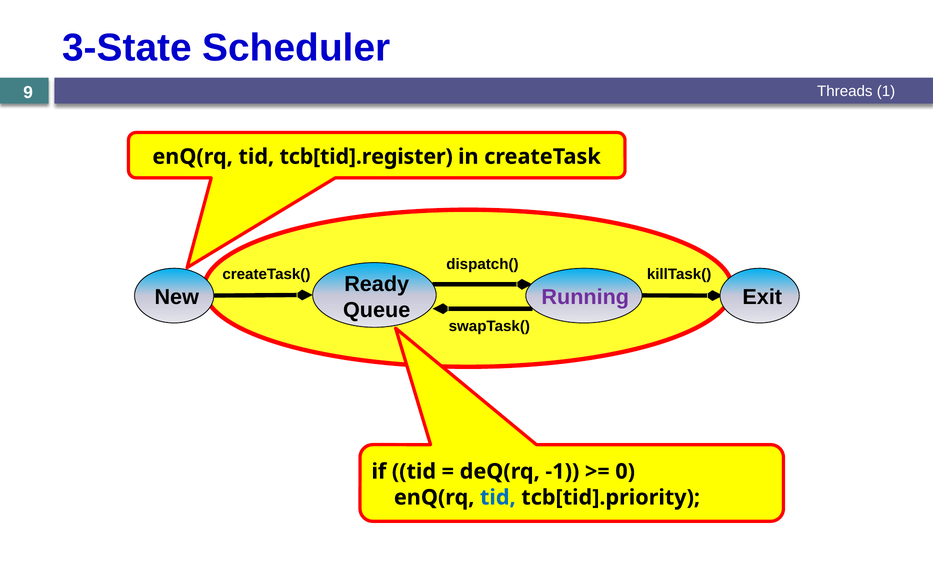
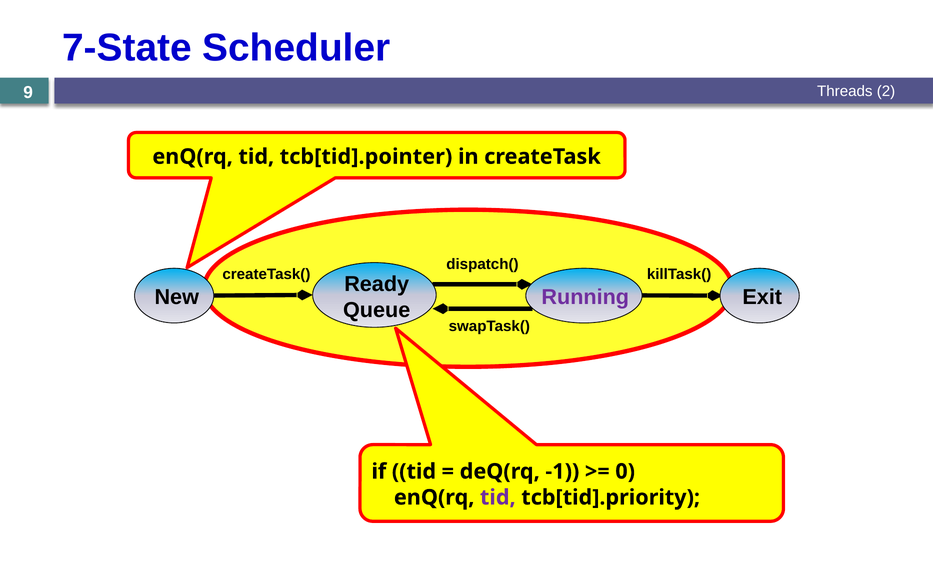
3-State: 3-State -> 7-State
1: 1 -> 2
tcb[tid].register: tcb[tid].register -> tcb[tid].pointer
tid at (498, 498) colour: blue -> purple
